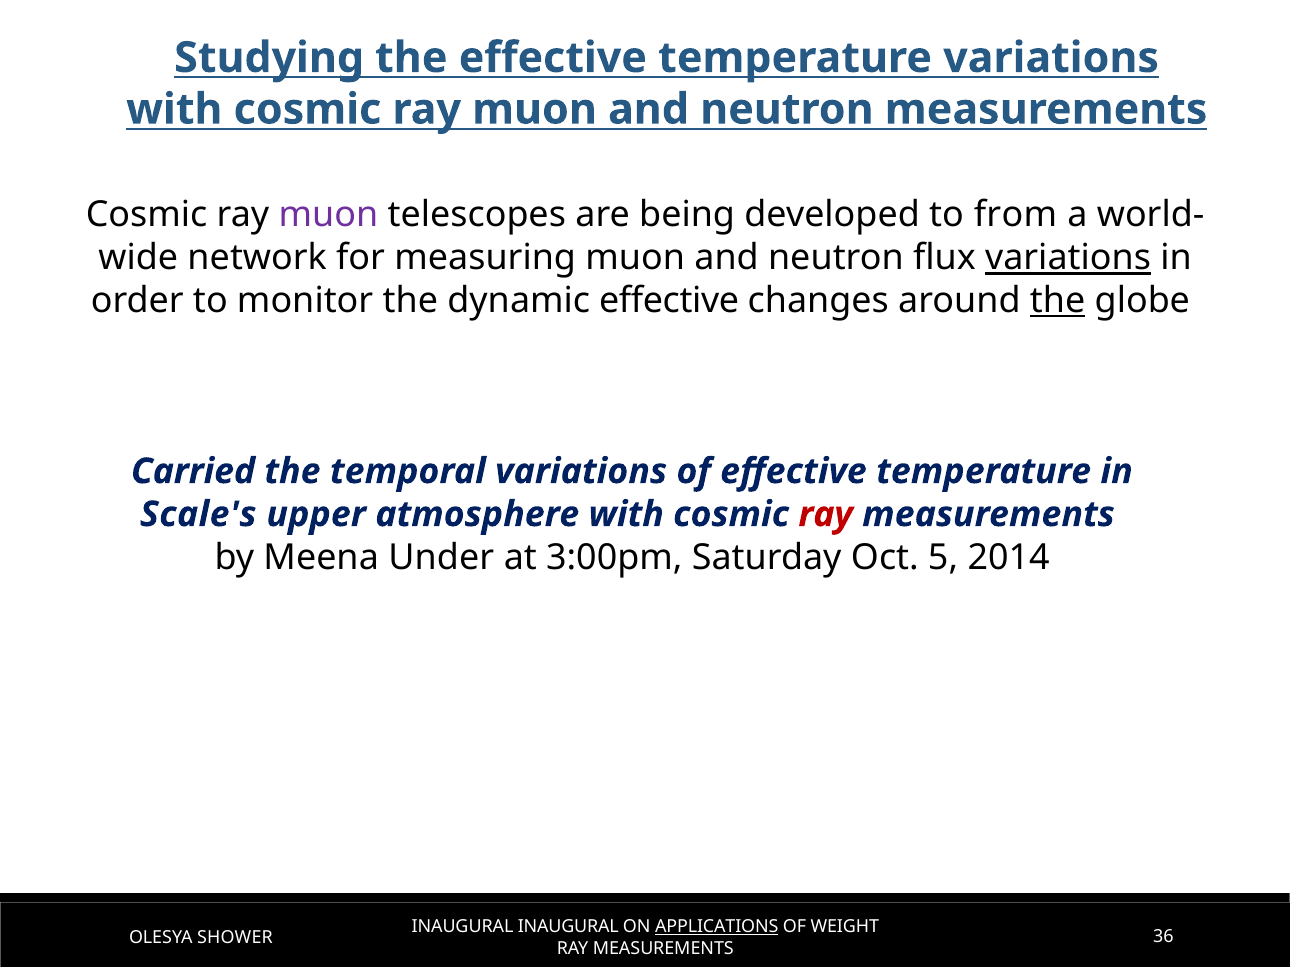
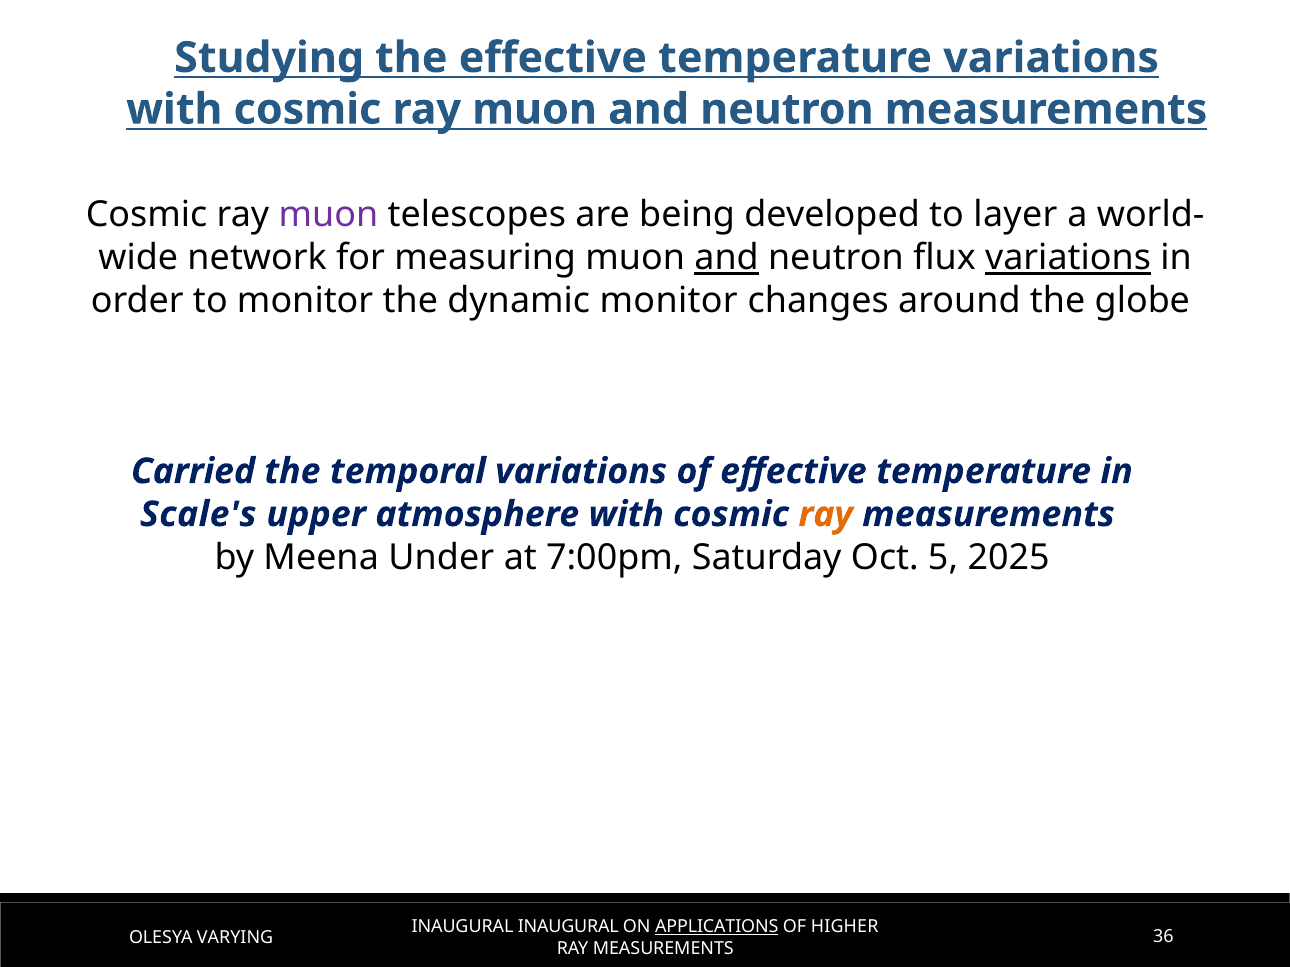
from: from -> layer
and at (727, 258) underline: none -> present
dynamic effective: effective -> monitor
the at (1058, 301) underline: present -> none
ray at (826, 515) colour: red -> orange
3:00pm: 3:00pm -> 7:00pm
2014: 2014 -> 2025
WEIGHT: WEIGHT -> HIGHER
SHOWER: SHOWER -> VARYING
